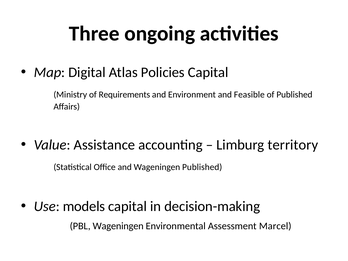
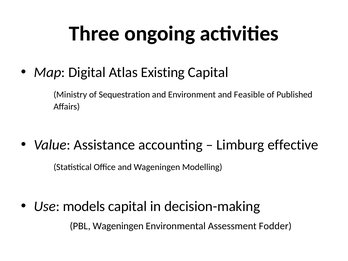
Policies: Policies -> Existing
Requirements: Requirements -> Sequestration
territory: territory -> effective
Wageningen Published: Published -> Modelling
Marcel: Marcel -> Fodder
